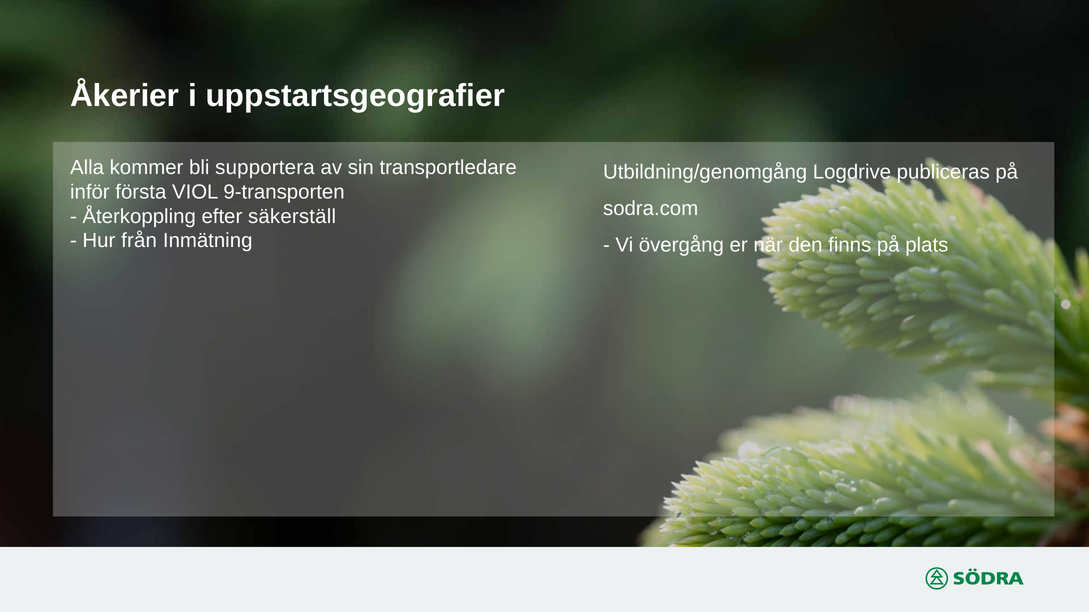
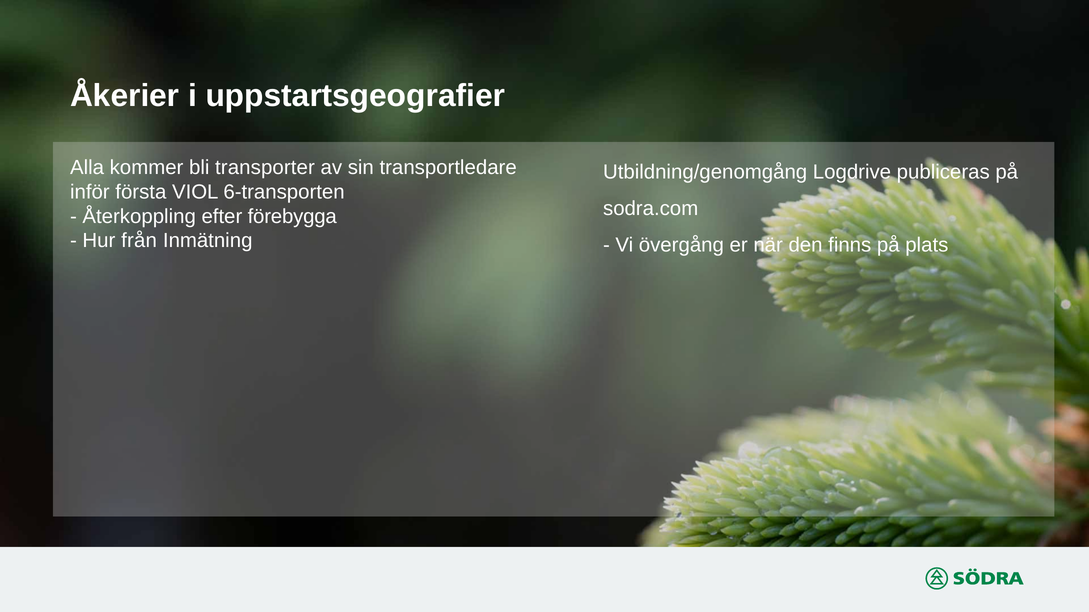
supportera: supportera -> transporter
9-transporten: 9-transporten -> 6-transporten
säkerställ: säkerställ -> förebygga
